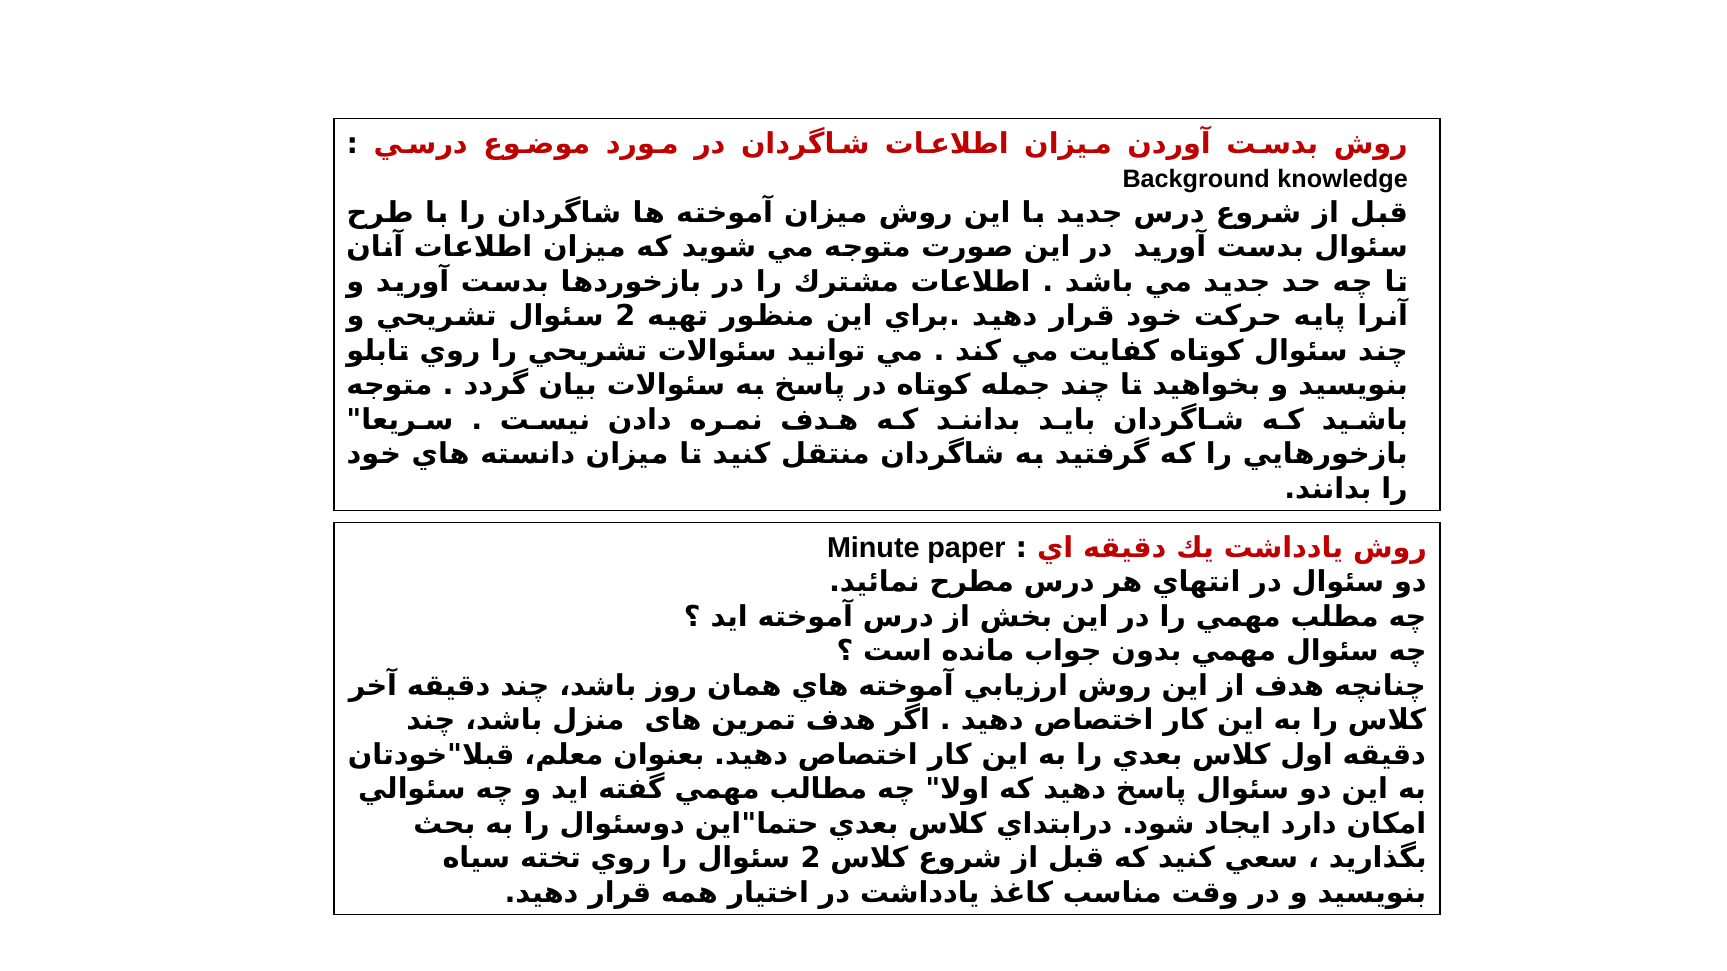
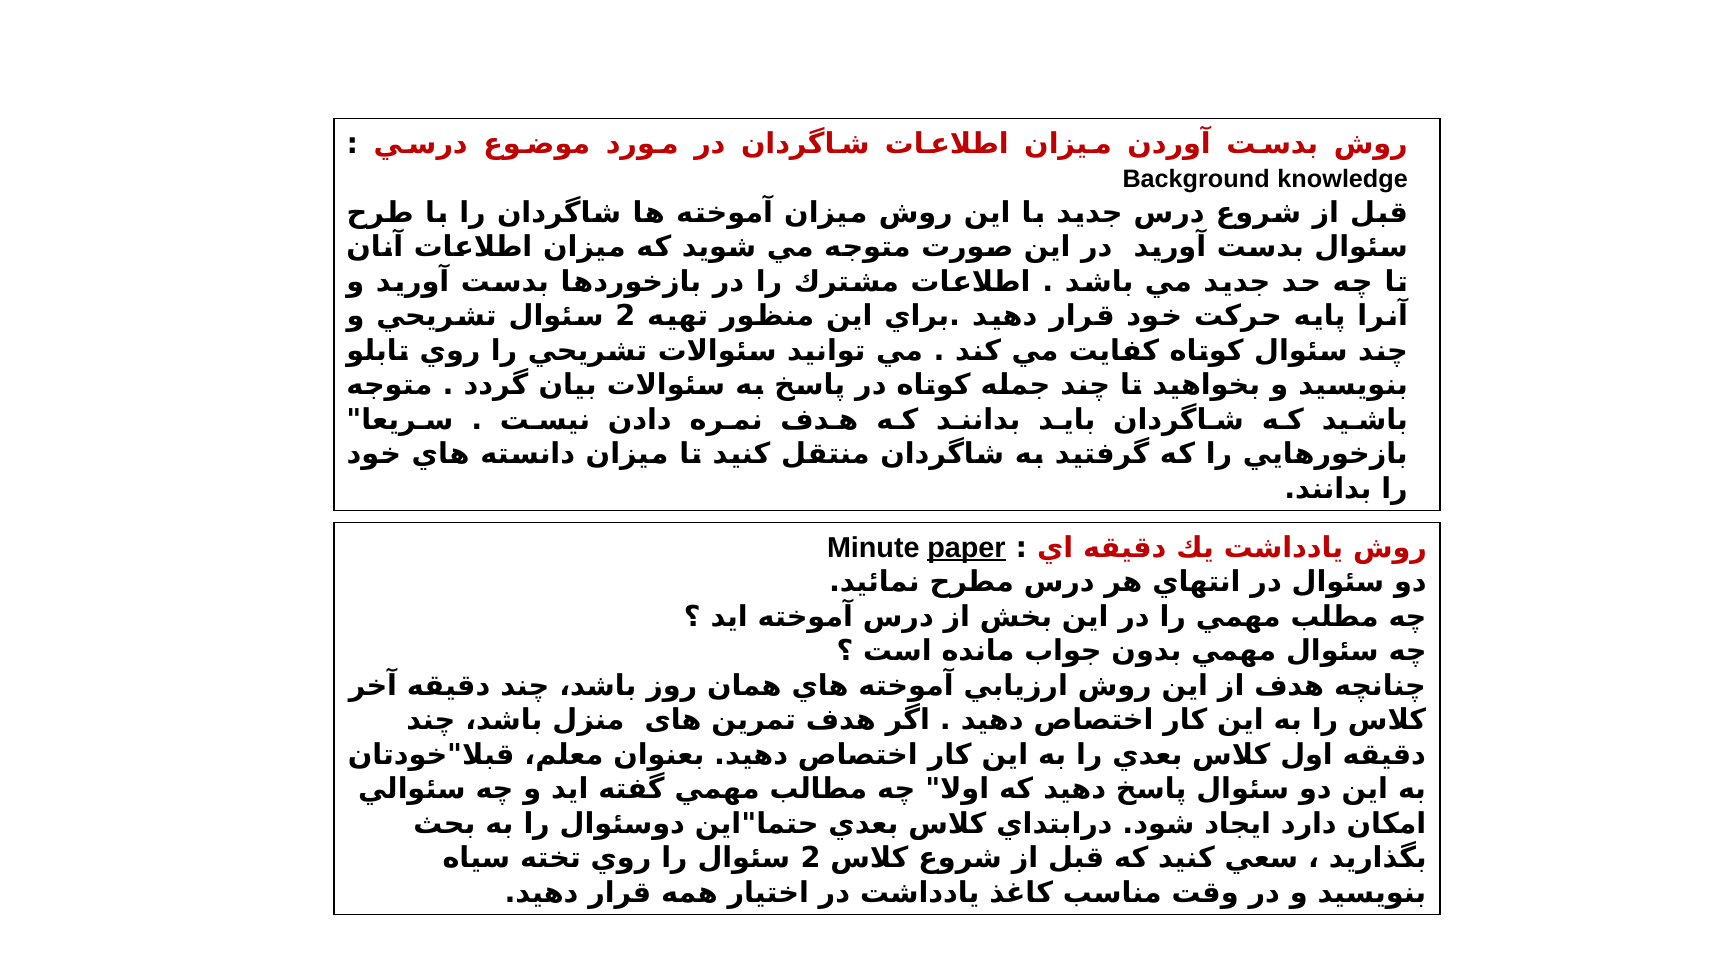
paper underline: none -> present
